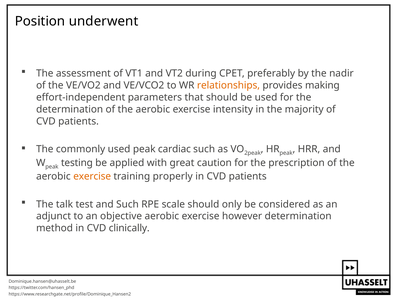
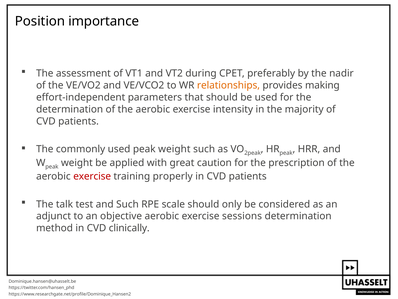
underwent: underwent -> importance
used peak cardiac: cardiac -> weight
testing at (77, 162): testing -> weight
exercise at (92, 176) colour: orange -> red
however: however -> sessions
